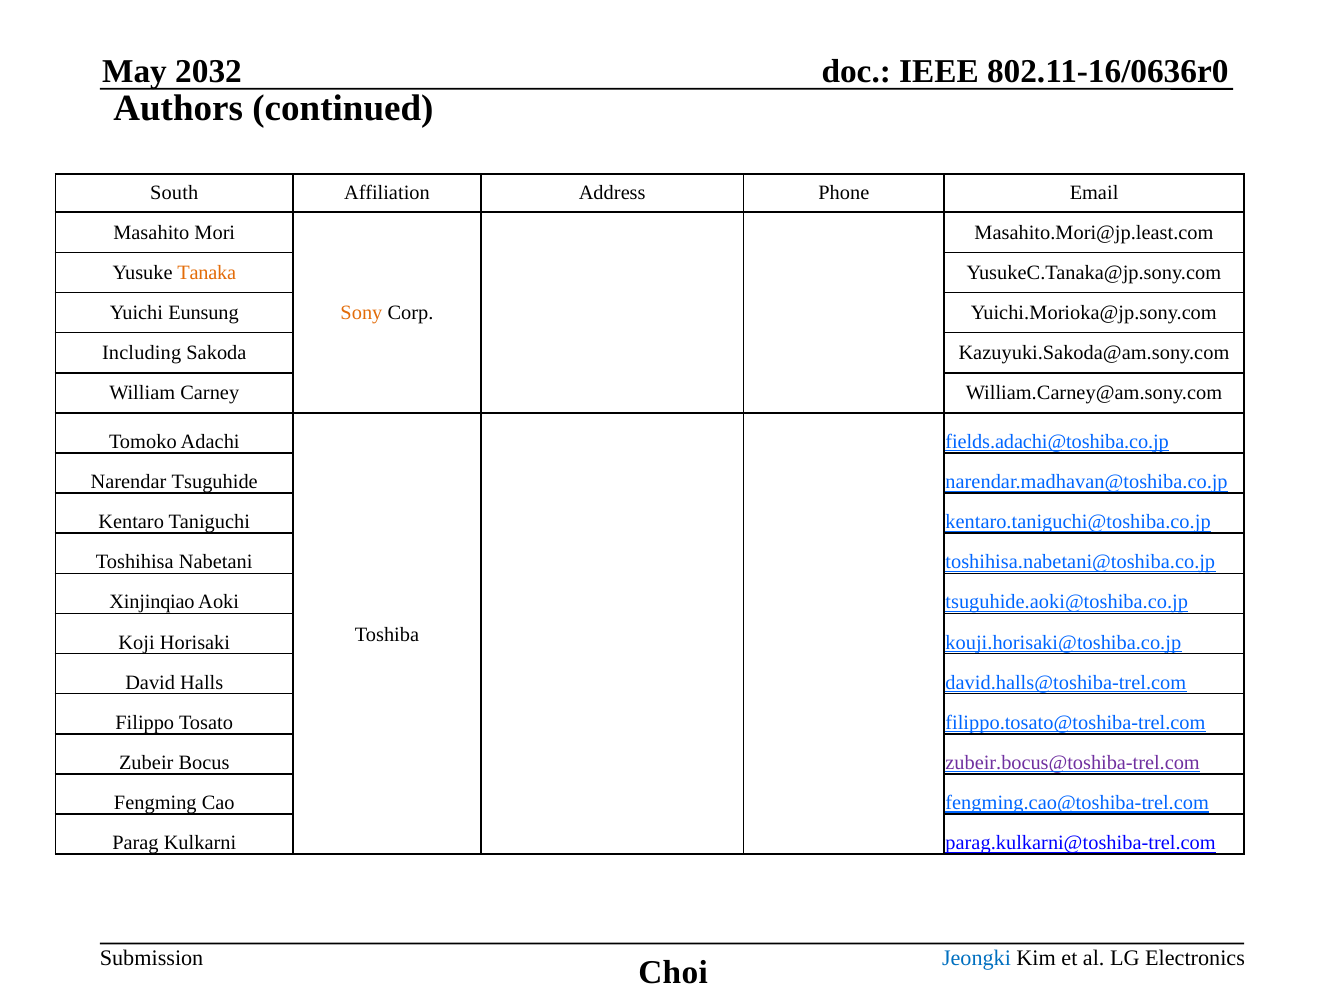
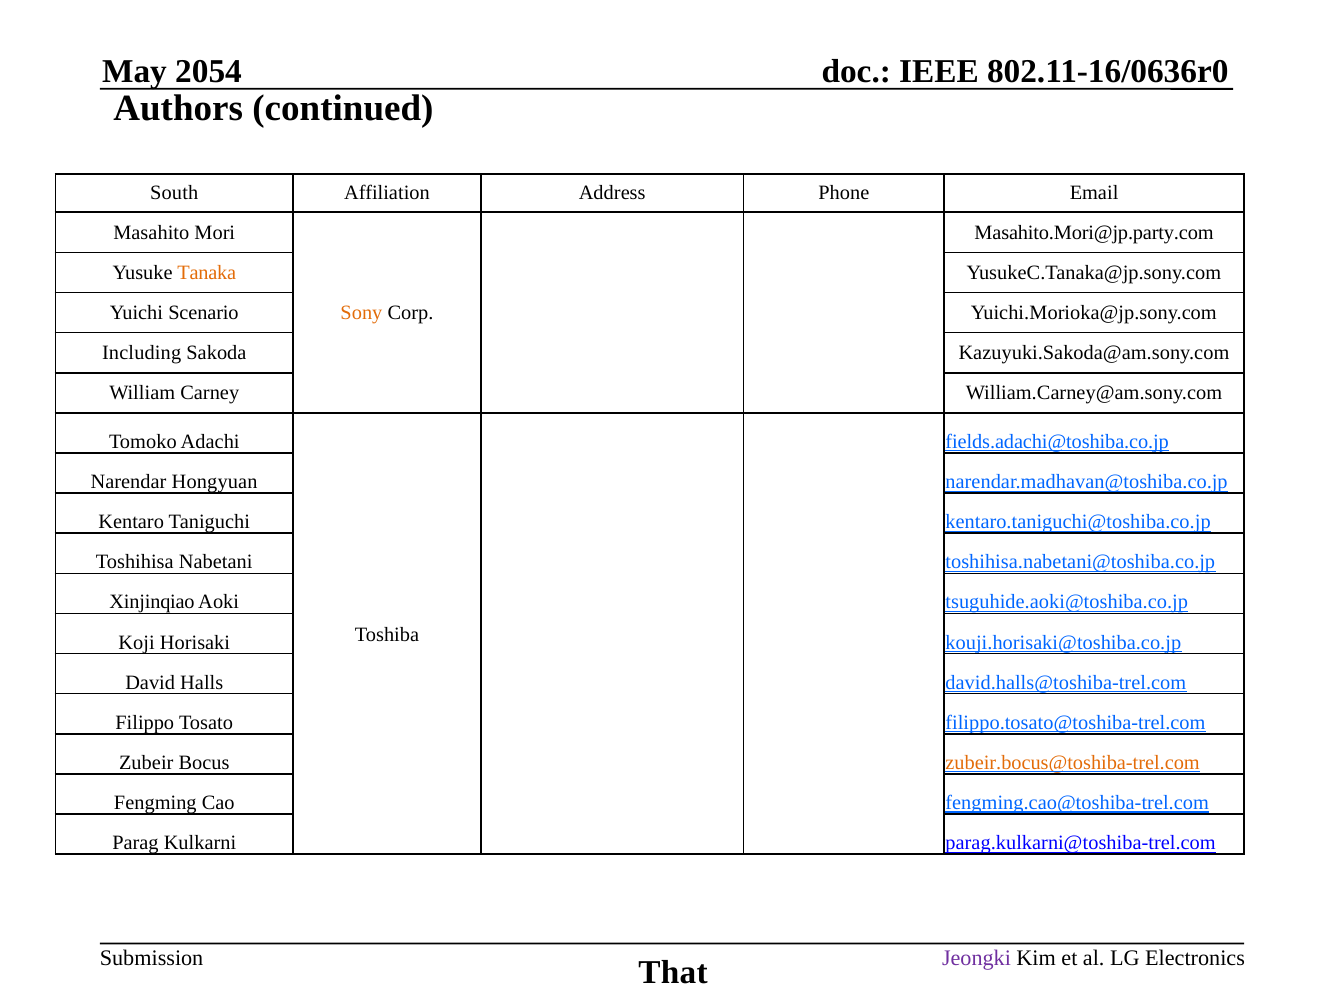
2032: 2032 -> 2054
Masahito.Mori@jp.least.com: Masahito.Mori@jp.least.com -> Masahito.Mori@jp.party.com
Eunsung: Eunsung -> Scenario
Tsuguhide: Tsuguhide -> Hongyuan
zubeir.bocus@toshiba-trel.com colour: purple -> orange
Choi: Choi -> That
Jeongki colour: blue -> purple
